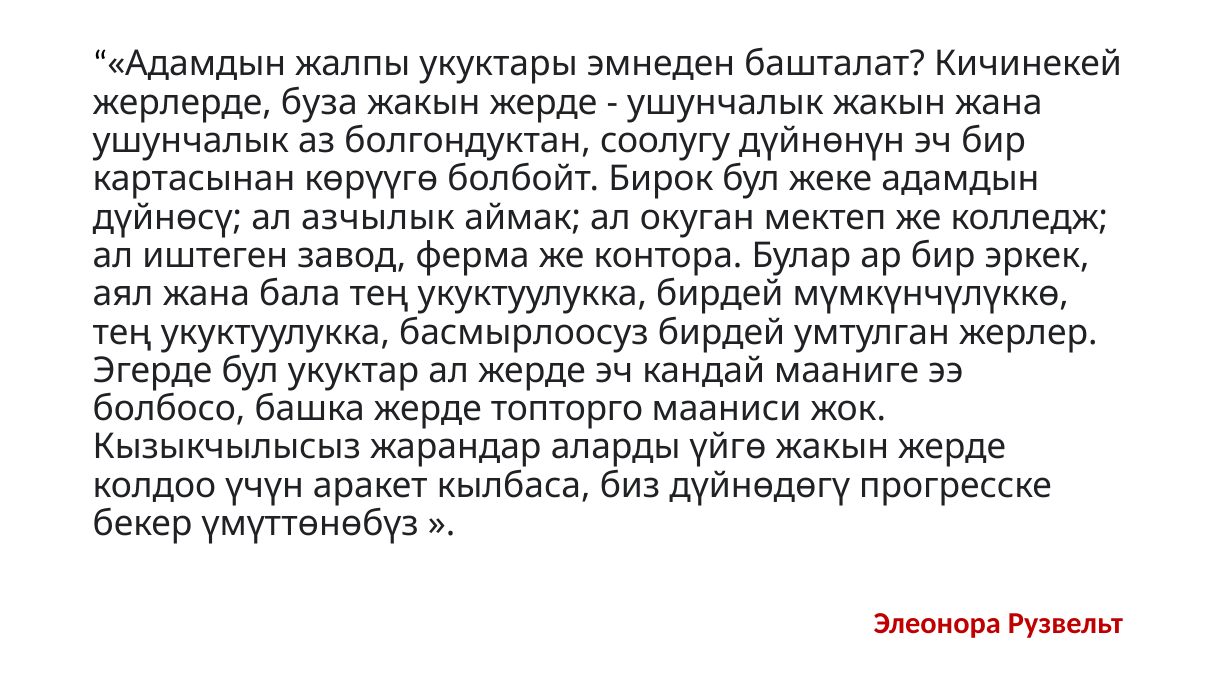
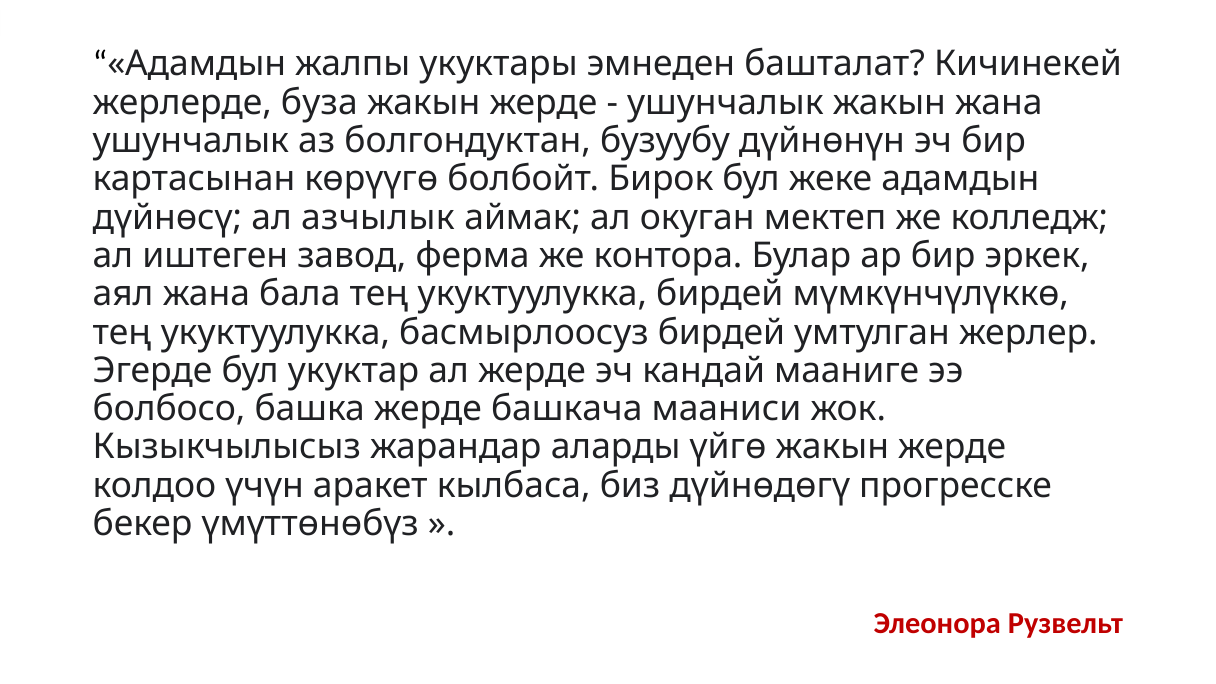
соолугу: соолугу -> бузуубу
топторго: топторго -> башкача
